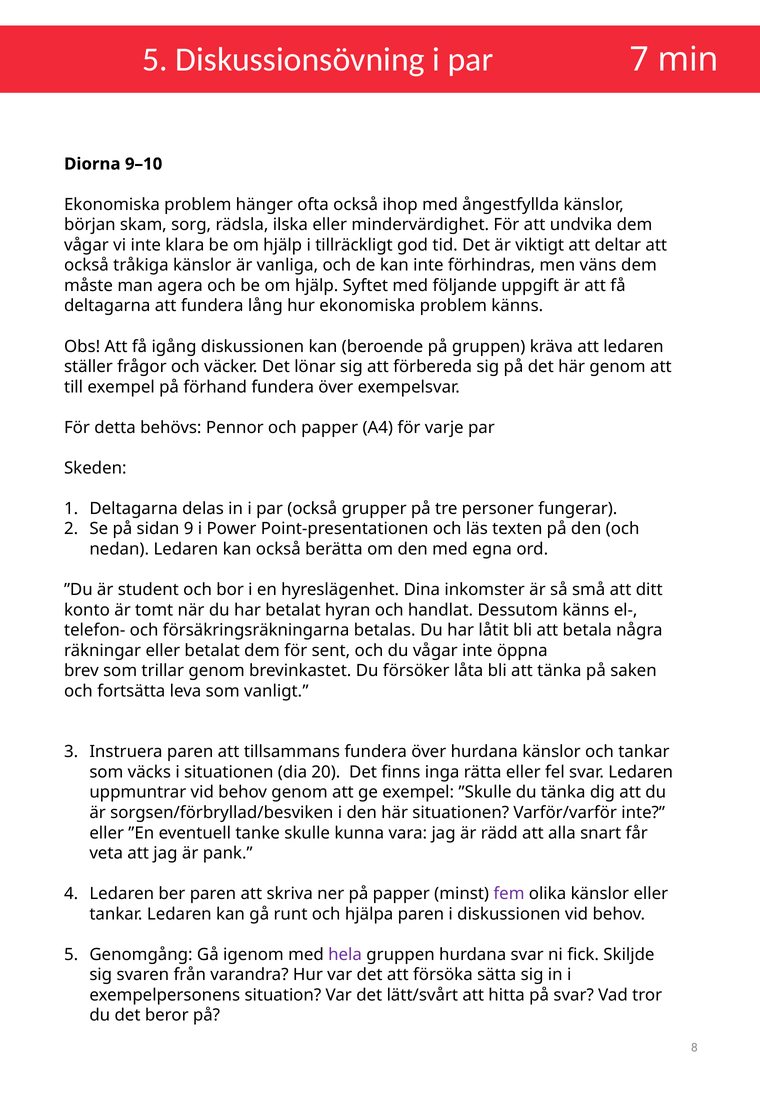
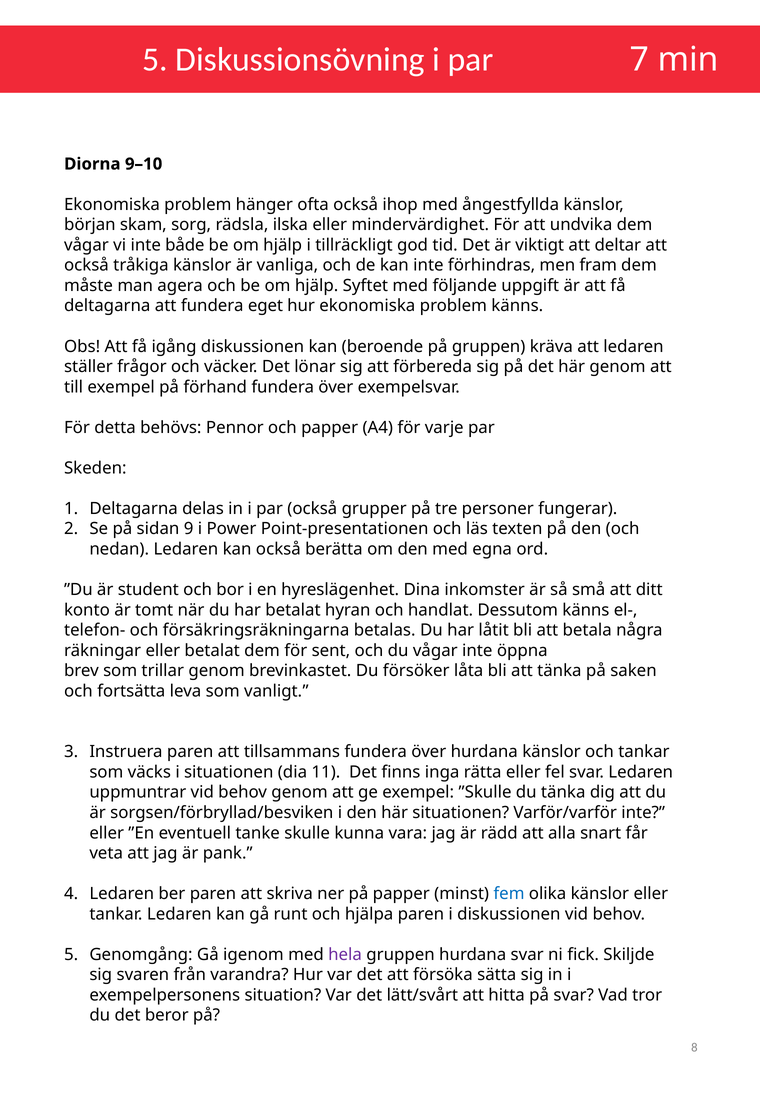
klara: klara -> både
väns: väns -> fram
lång: lång -> eget
20: 20 -> 11
fem colour: purple -> blue
